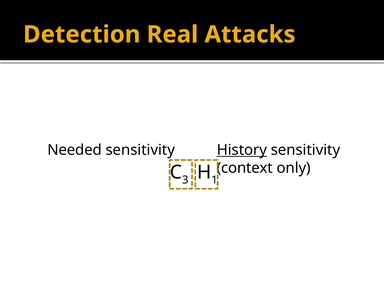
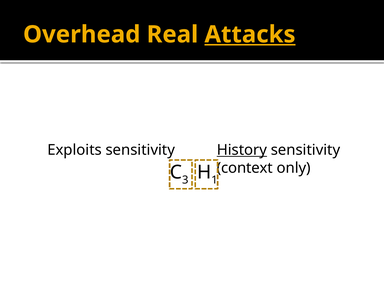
Detection: Detection -> Overhead
Attacks underline: none -> present
Needed: Needed -> Exploits
